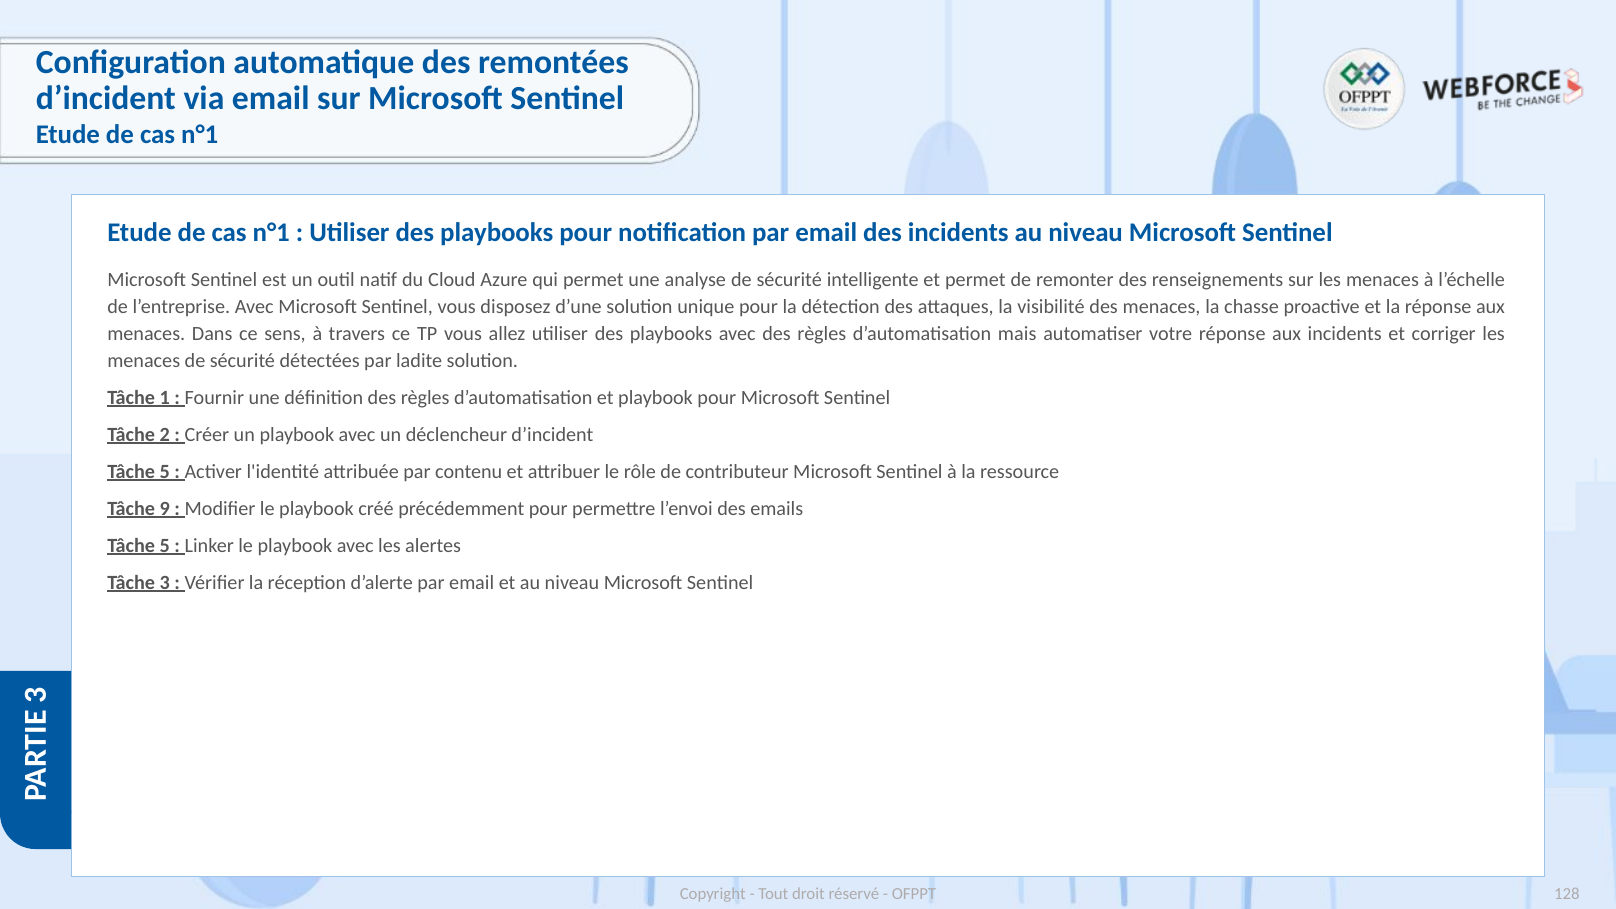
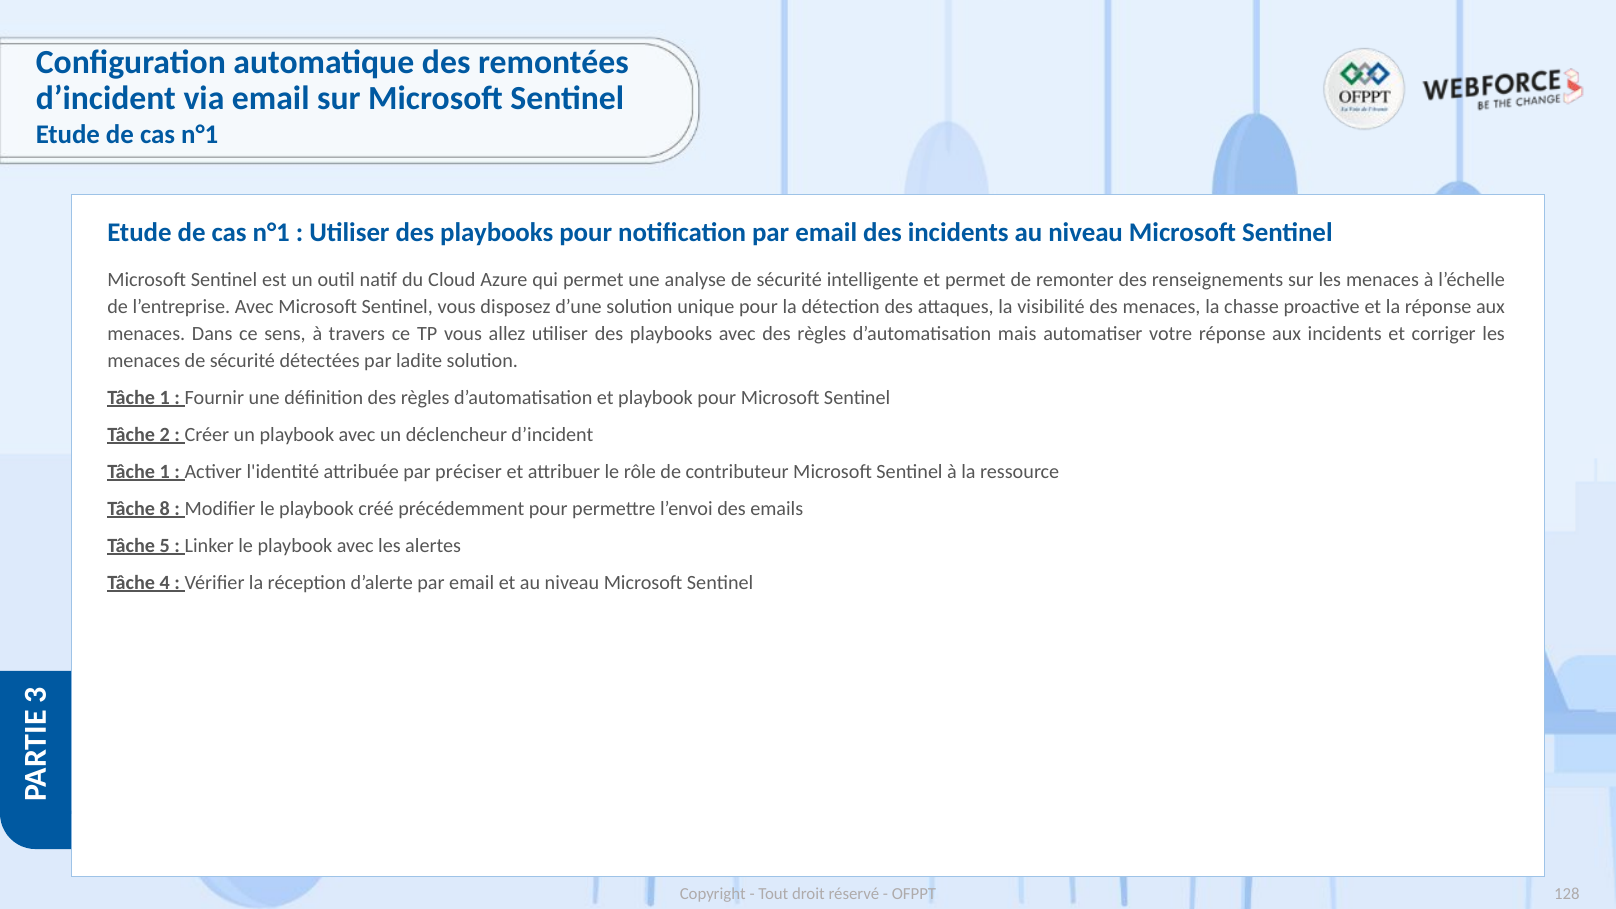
5 at (165, 472): 5 -> 1
contenu: contenu -> préciser
9: 9 -> 8
Tâche 3: 3 -> 4
